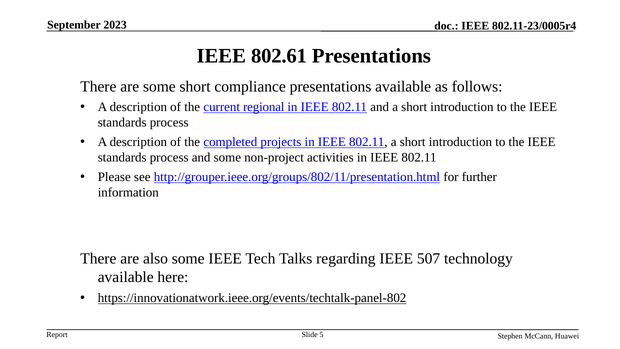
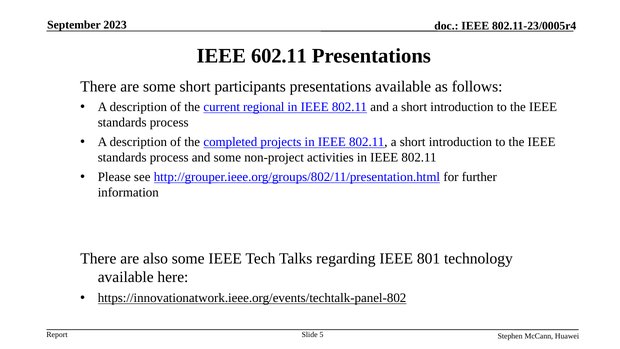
802.61: 802.61 -> 602.11
compliance: compliance -> participants
507: 507 -> 801
